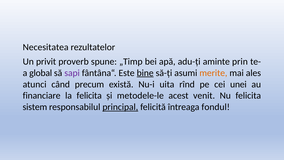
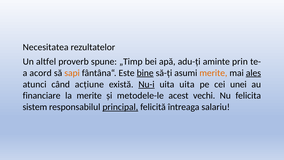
privit: privit -> altfel
global: global -> acord
sapi colour: purple -> orange
ales underline: none -> present
precum: precum -> acţiune
Nu-i underline: none -> present
uita rînd: rînd -> uita
la felicita: felicita -> merite
venit: venit -> vechi
fondul: fondul -> salariu
